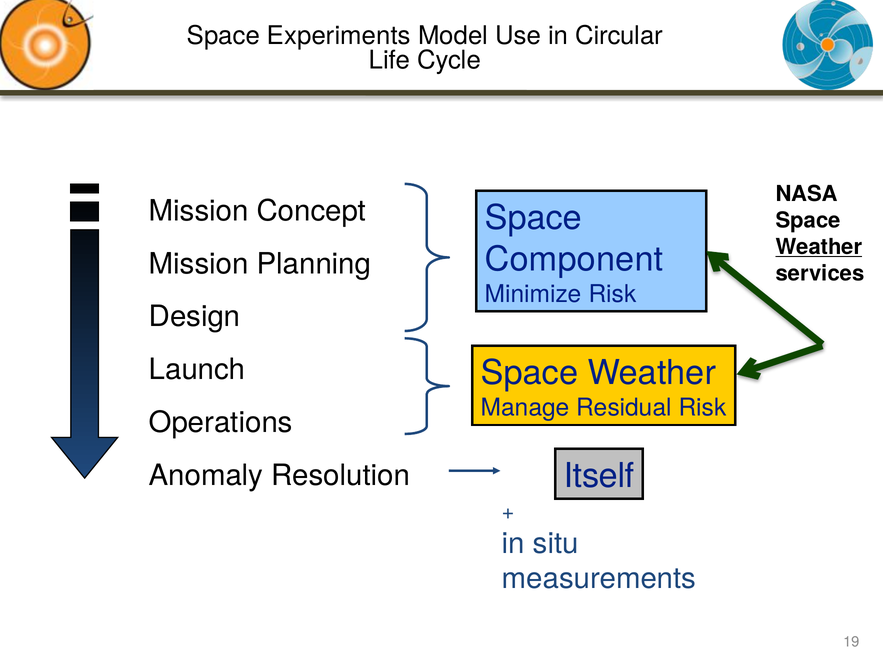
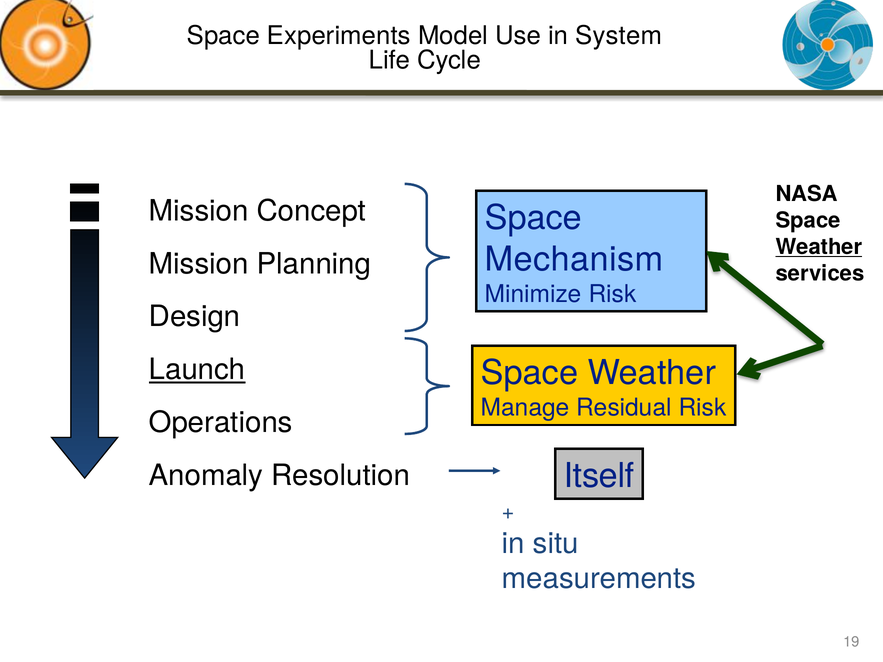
Circular: Circular -> System
Component: Component -> Mechanism
Launch underline: none -> present
